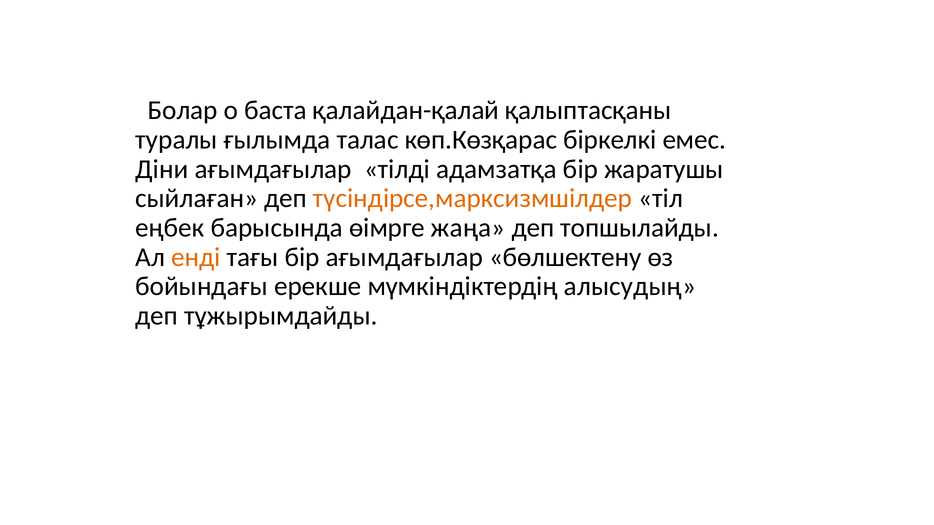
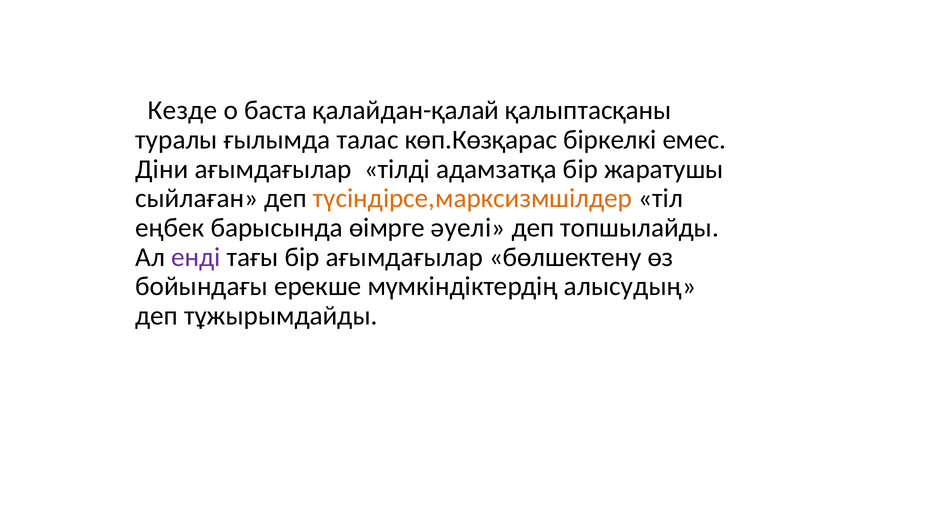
Болар: Болар -> Кезде
жаңа: жаңа -> әуелі
енді colour: orange -> purple
